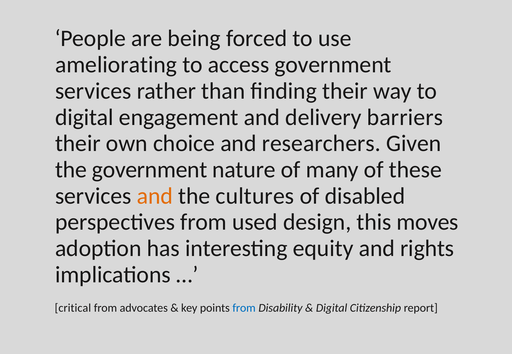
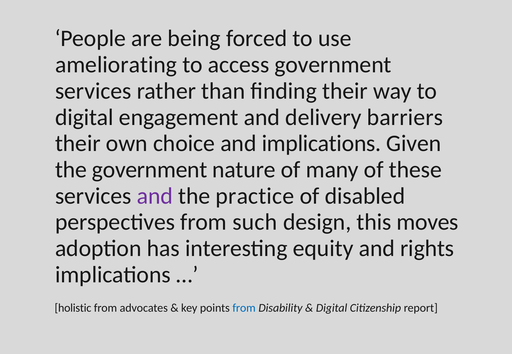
and researchers: researchers -> implications
and at (155, 196) colour: orange -> purple
cultures: cultures -> practice
used: used -> such
critical: critical -> holistic
